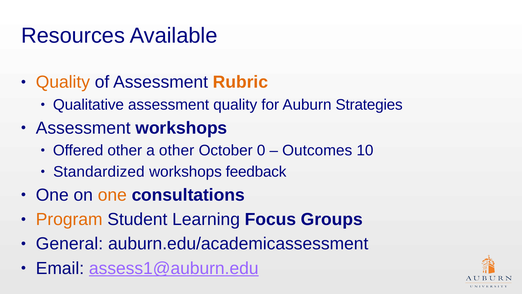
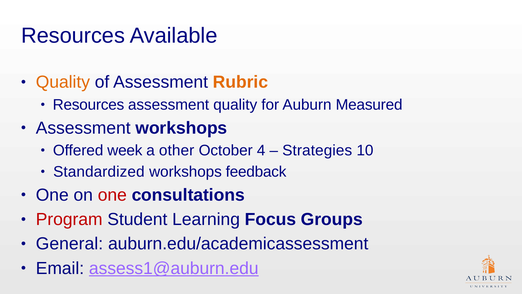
Qualitative at (88, 105): Qualitative -> Resources
Strategies: Strategies -> Measured
Offered other: other -> week
0: 0 -> 4
Outcomes: Outcomes -> Strategies
one at (112, 195) colour: orange -> red
Program colour: orange -> red
